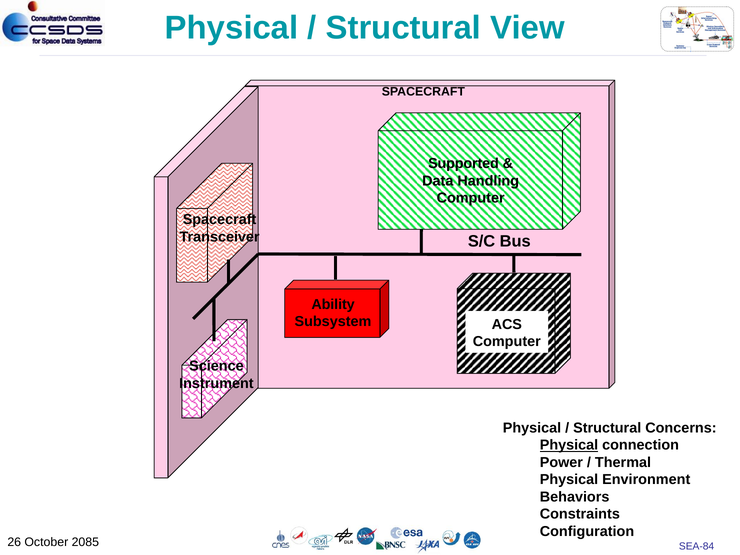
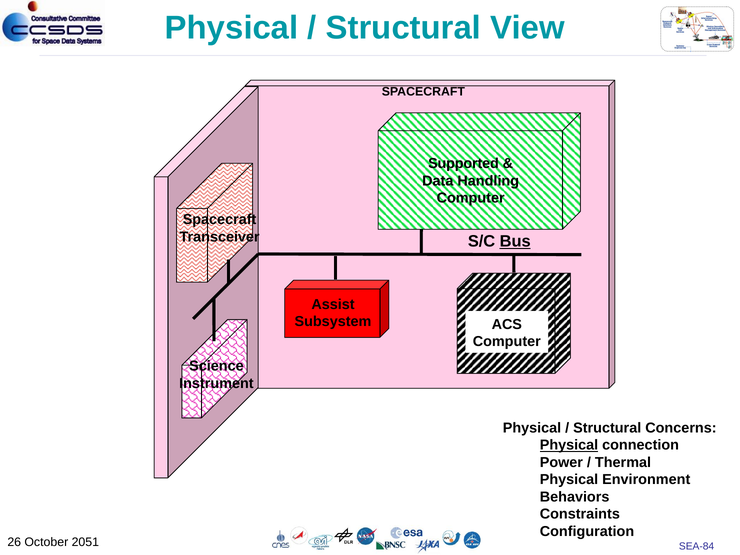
Bus underline: none -> present
Ability: Ability -> Assist
2085: 2085 -> 2051
